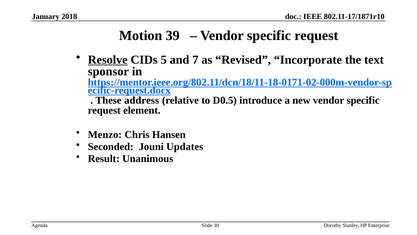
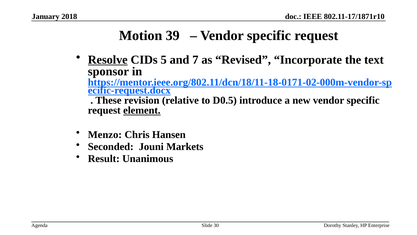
address: address -> revision
element underline: none -> present
Updates: Updates -> Markets
